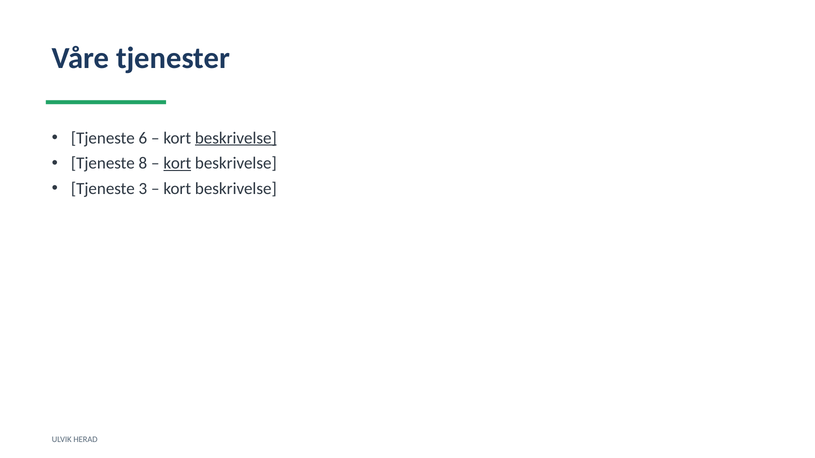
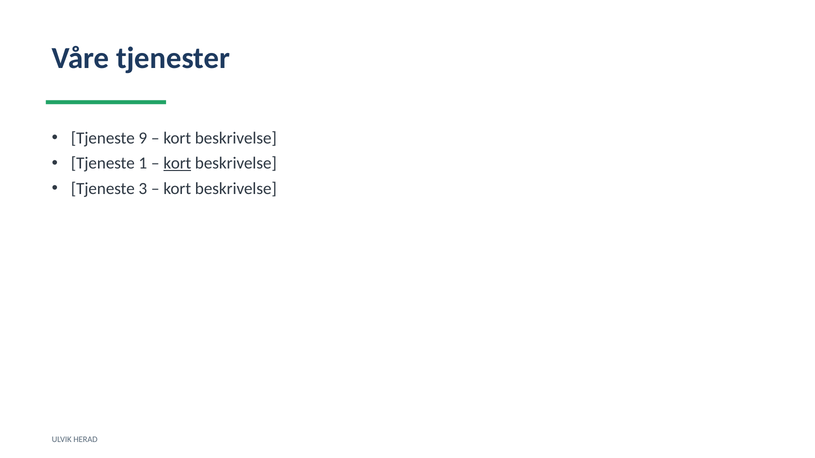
6: 6 -> 9
beskrivelse at (236, 138) underline: present -> none
8: 8 -> 1
